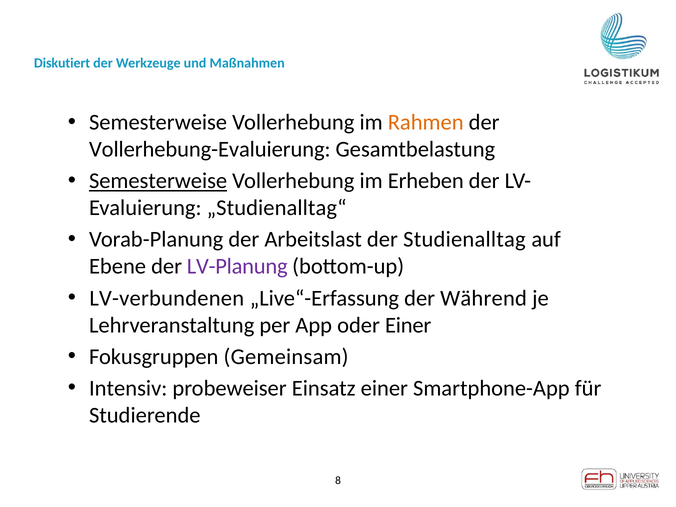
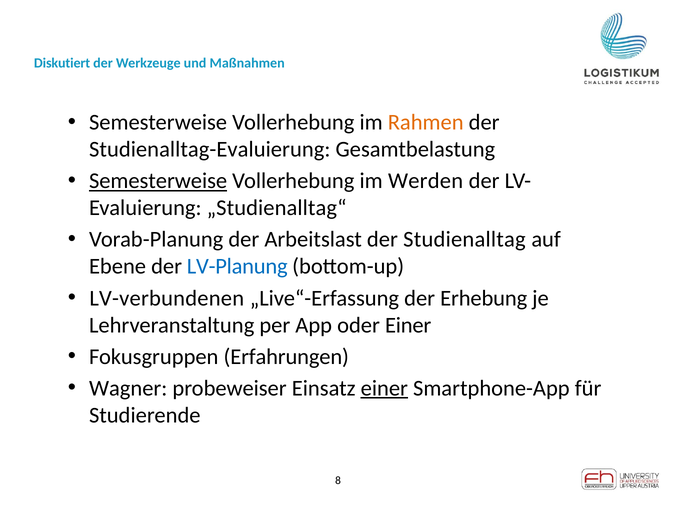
Vollerhebung-Evaluierung: Vollerhebung-Evaluierung -> Studienalltag-Evaluierung
Erheben: Erheben -> Werden
LV-Planung colour: purple -> blue
Während: Während -> Erhebung
Gemeinsam: Gemeinsam -> Erfahrungen
Intensiv: Intensiv -> Wagner
einer at (384, 388) underline: none -> present
